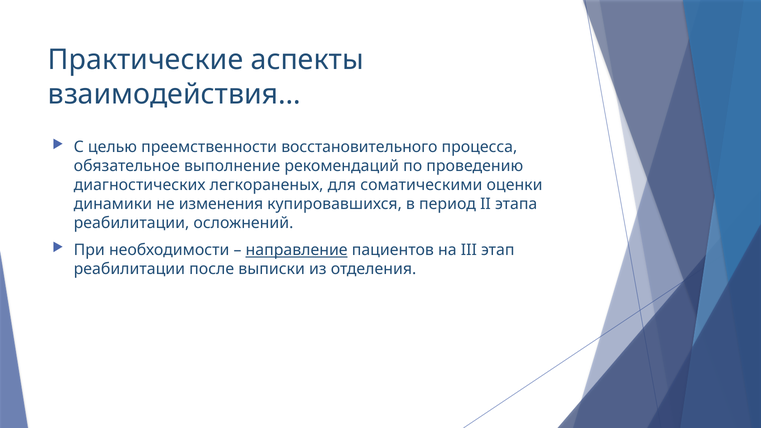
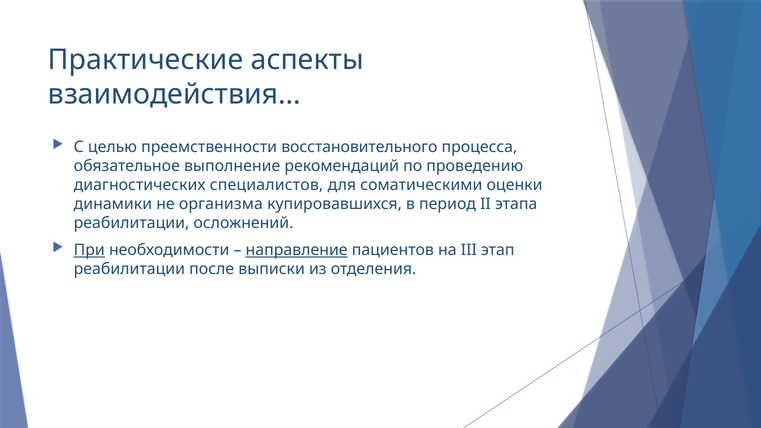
легкораненых: легкораненых -> специалистов
изменения: изменения -> организма
При underline: none -> present
